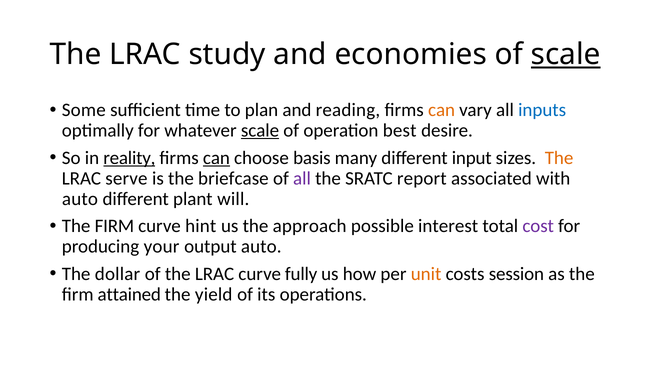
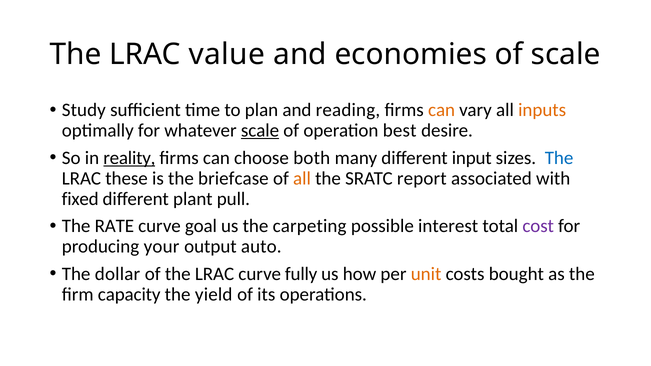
study: study -> value
scale at (566, 55) underline: present -> none
Some: Some -> Study
inputs colour: blue -> orange
can at (216, 158) underline: present -> none
basis: basis -> both
The at (559, 158) colour: orange -> blue
serve: serve -> these
all at (302, 178) colour: purple -> orange
auto at (80, 199): auto -> fixed
will: will -> pull
FIRM at (114, 226): FIRM -> RATE
hint: hint -> goal
approach: approach -> carpeting
session: session -> bought
attained: attained -> capacity
